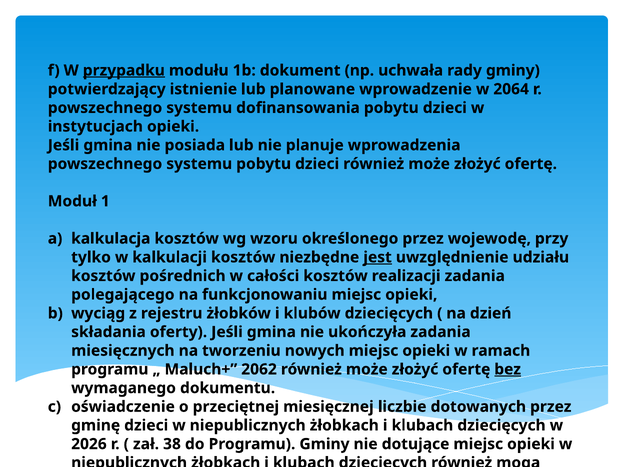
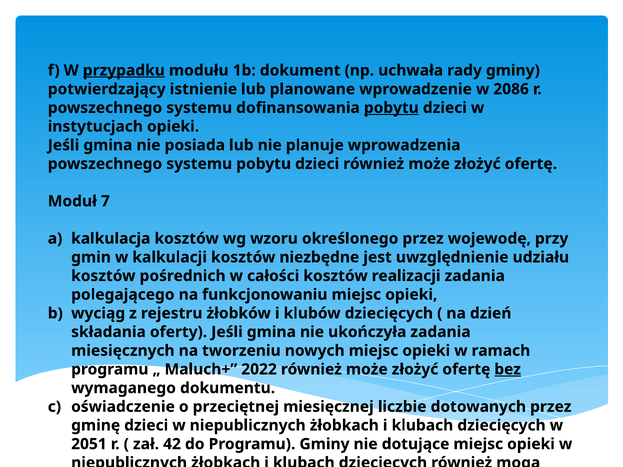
2064: 2064 -> 2086
pobytu at (391, 108) underline: none -> present
1: 1 -> 7
tylko: tylko -> gmin
jest underline: present -> none
2062: 2062 -> 2022
2026: 2026 -> 2051
38: 38 -> 42
